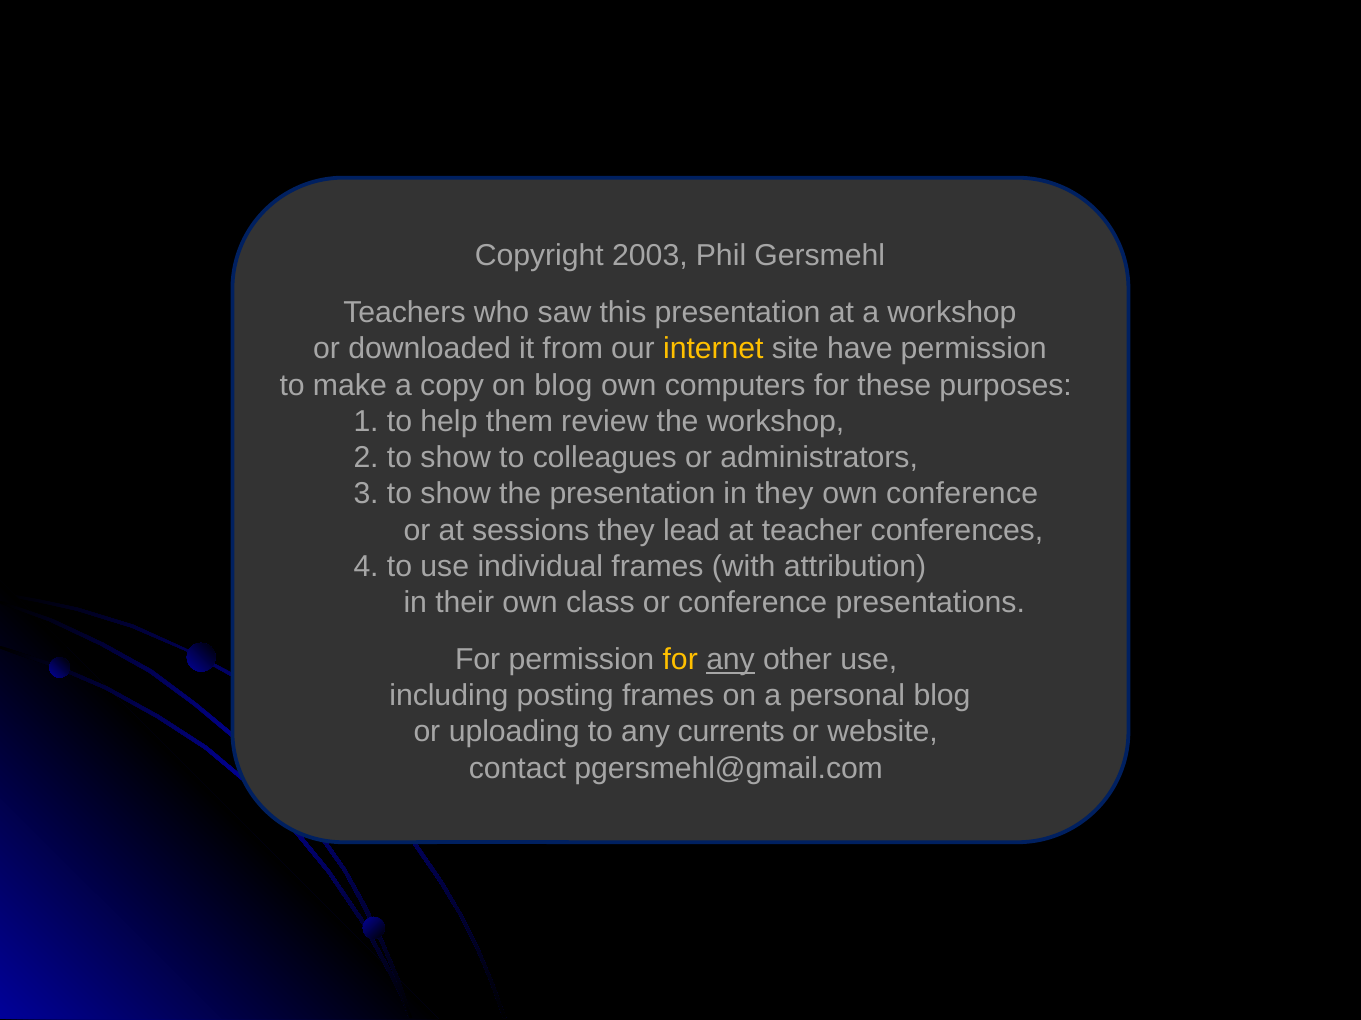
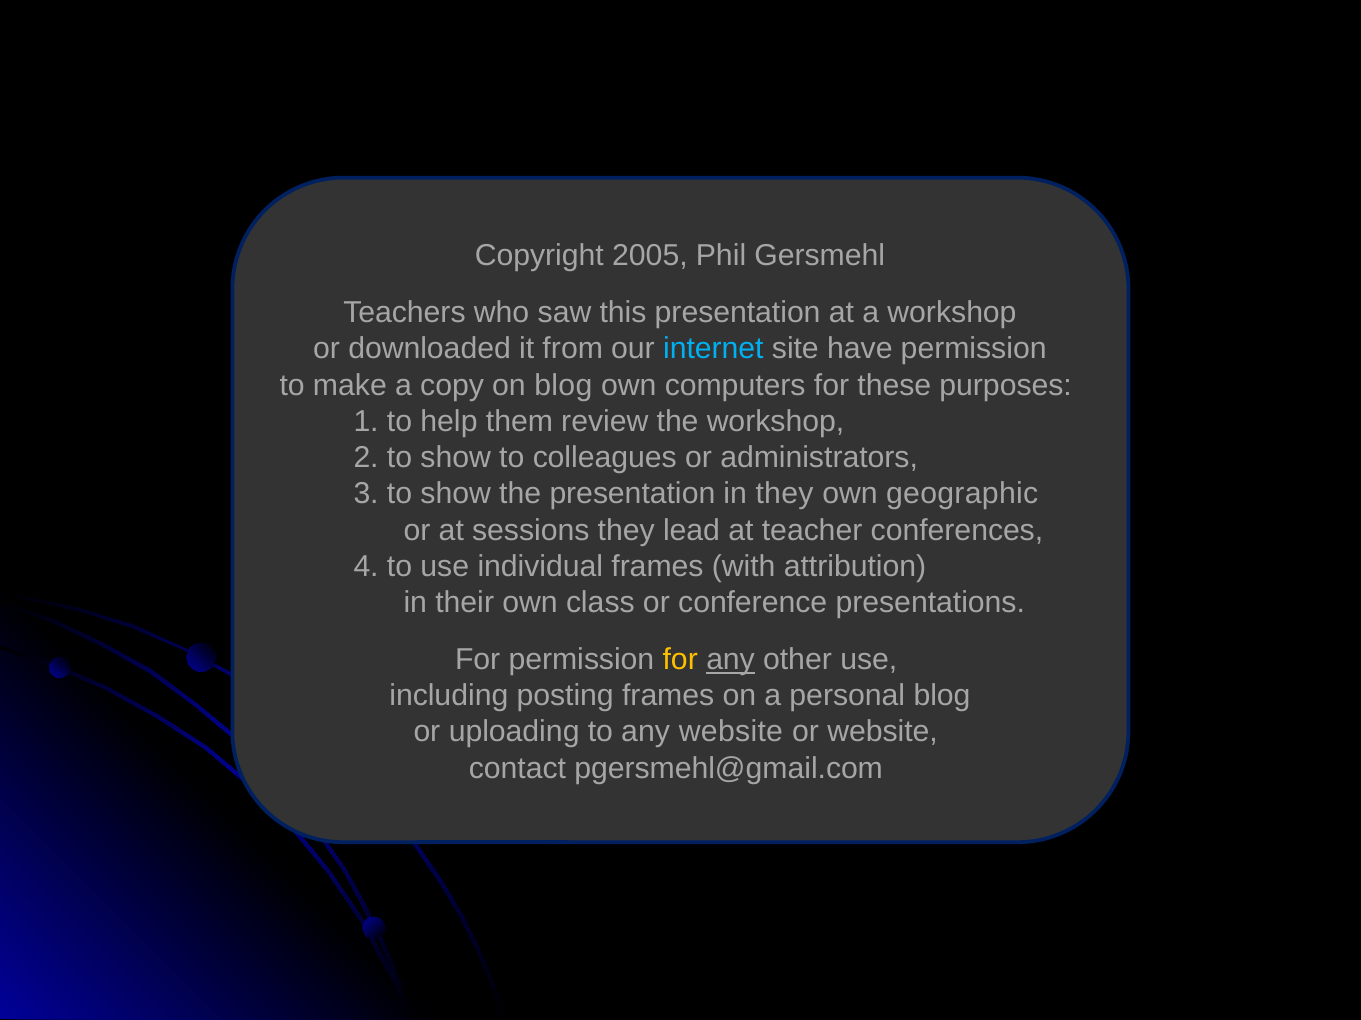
2003: 2003 -> 2005
internet colour: yellow -> light blue
own conference: conference -> geographic
any currents: currents -> website
